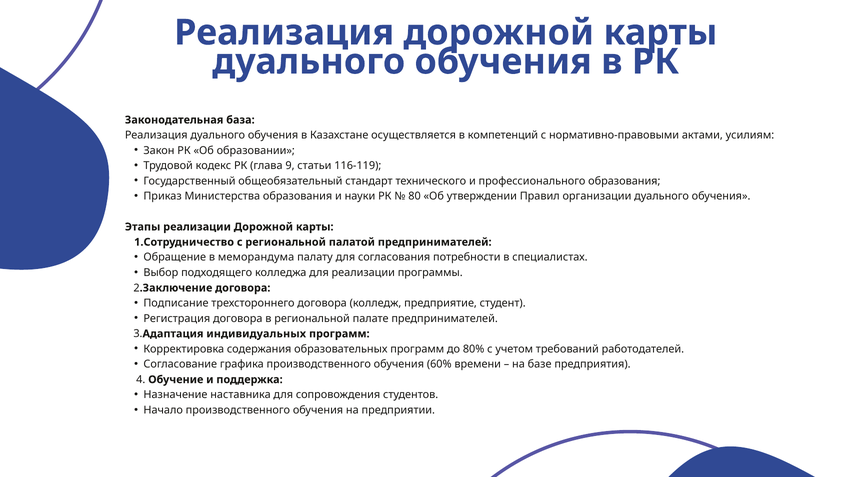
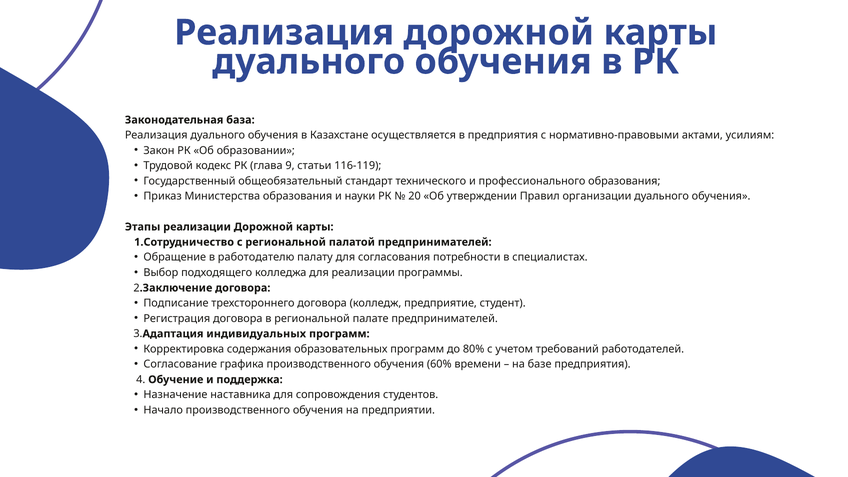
в компетенций: компетенций -> предприятия
80: 80 -> 20
меморандума: меморандума -> работодателю
